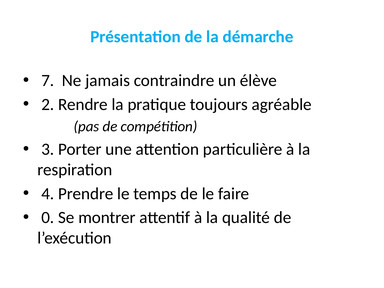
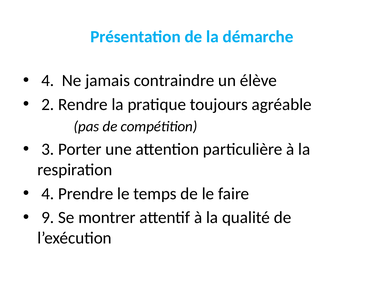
7 at (48, 81): 7 -> 4
0: 0 -> 9
